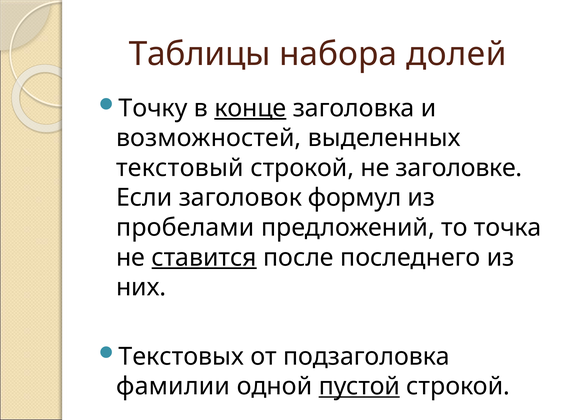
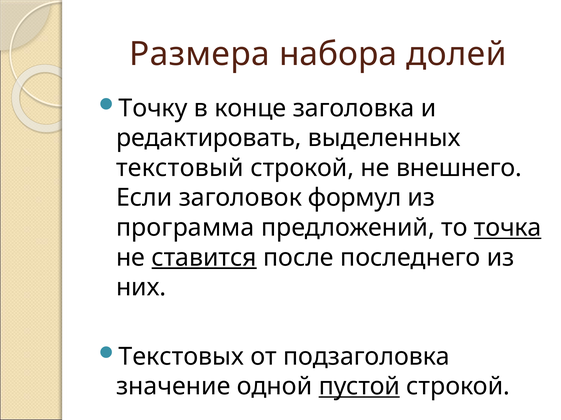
Таблицы: Таблицы -> Размера
конце underline: present -> none
возможностей: возможностей -> редактировать
заголовке: заголовке -> внешнего
пробелами: пробелами -> программа
точка underline: none -> present
фамилии: фамилии -> значение
